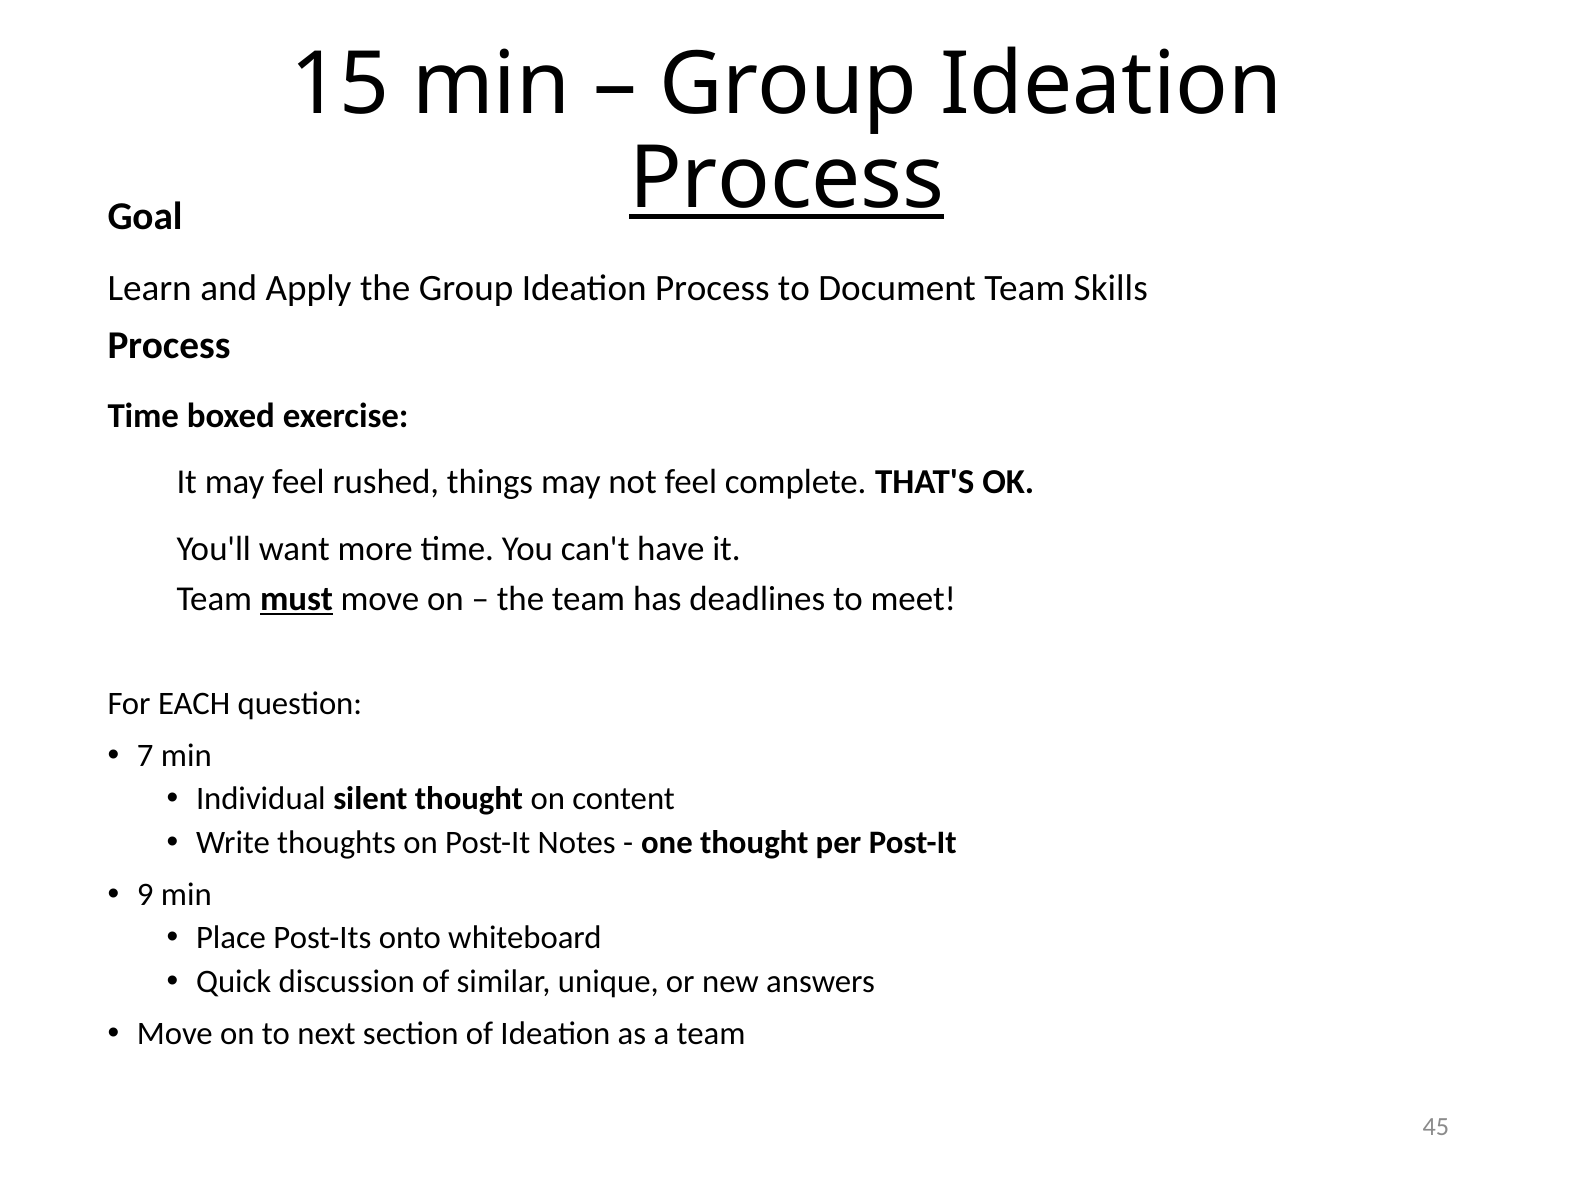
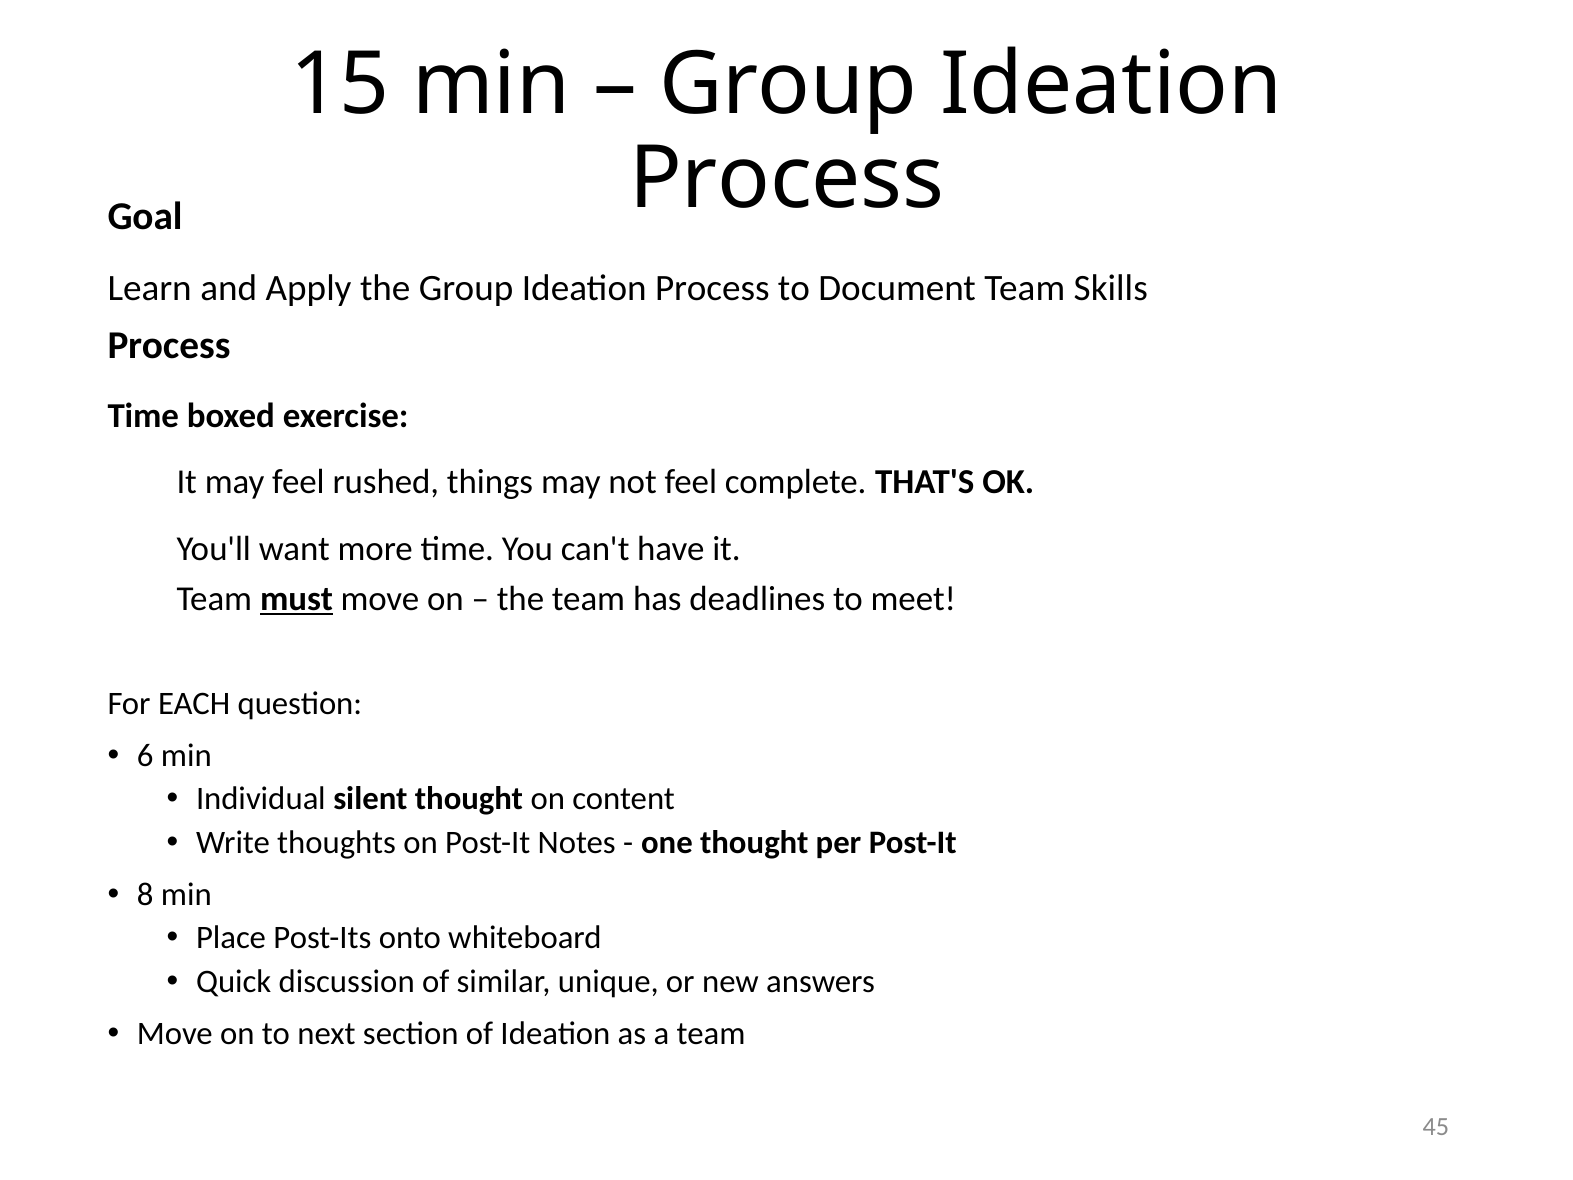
Process at (787, 179) underline: present -> none
7: 7 -> 6
9: 9 -> 8
